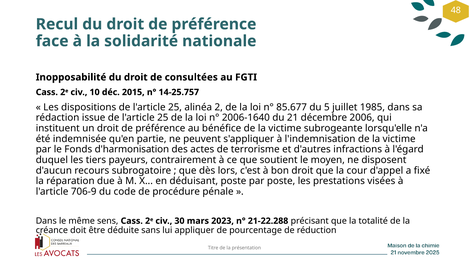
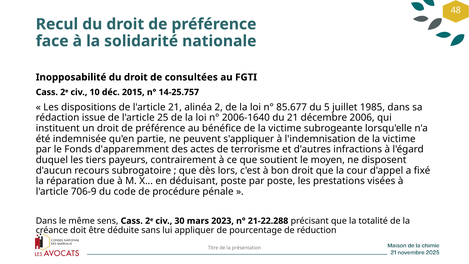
dispositions de l'article 25: 25 -> 21
d'harmonisation: d'harmonisation -> d'apparemment
